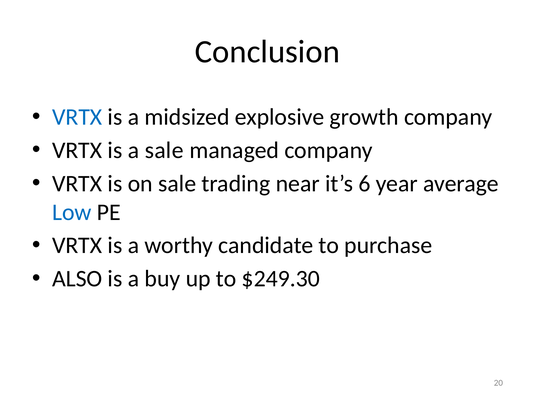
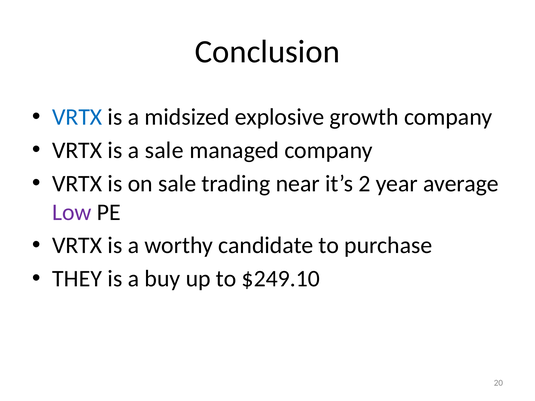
6: 6 -> 2
Low colour: blue -> purple
ALSO: ALSO -> THEY
$249.30: $249.30 -> $249.10
